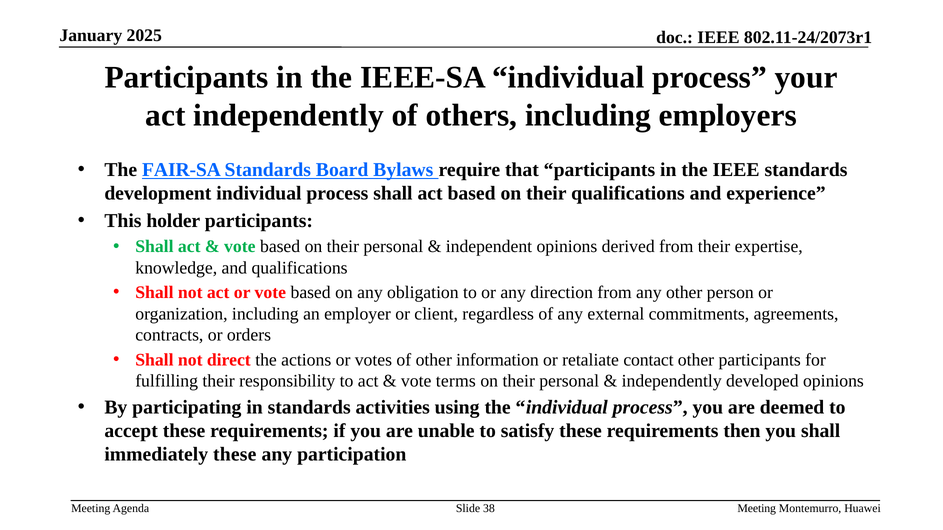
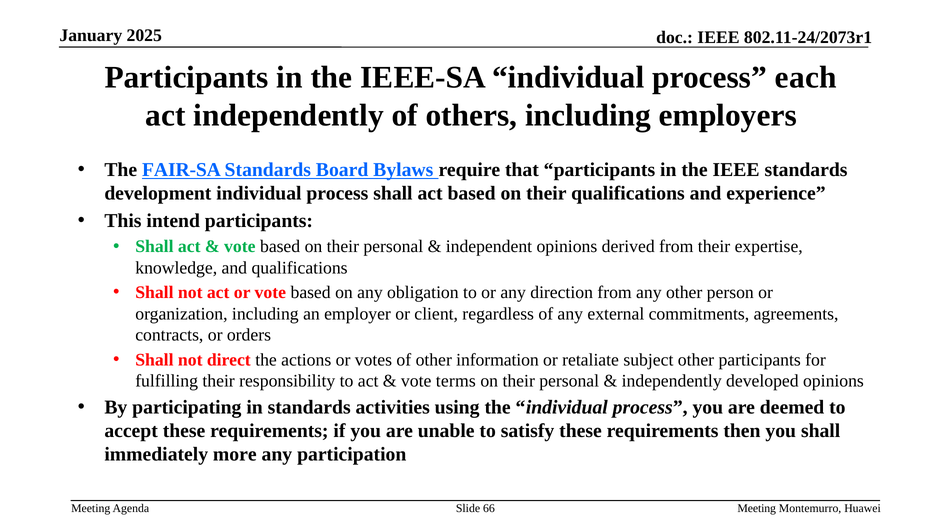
your: your -> each
holder: holder -> intend
contact: contact -> subject
immediately these: these -> more
38: 38 -> 66
